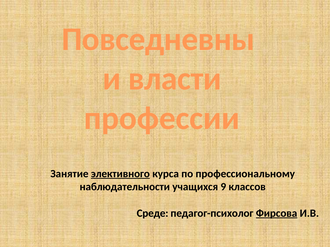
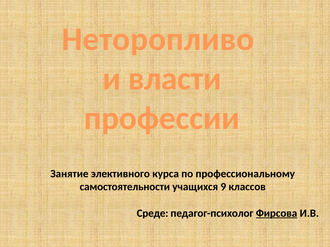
Повседневны: Повседневны -> Неторопливо
элективного underline: present -> none
наблюдательности: наблюдательности -> самостоятельности
